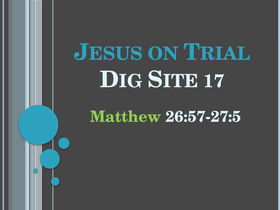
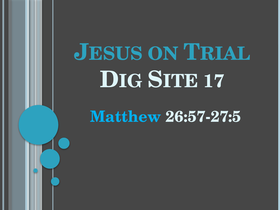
Matthew colour: light green -> light blue
